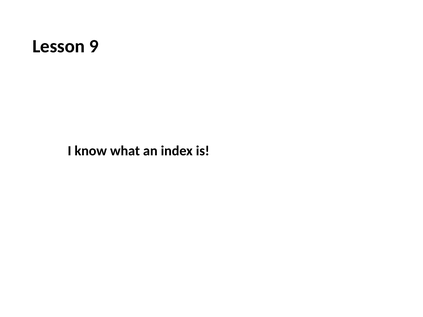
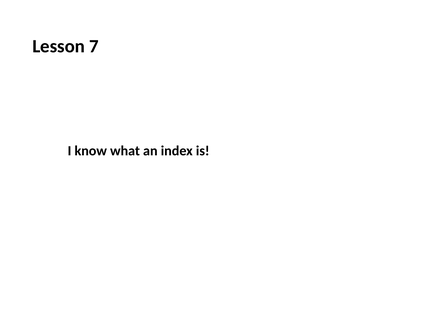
9: 9 -> 7
